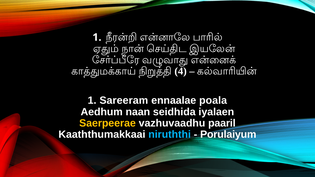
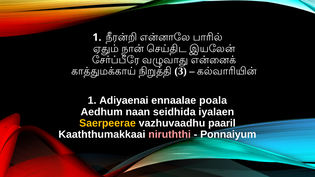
4: 4 -> 3
Sareeram: Sareeram -> Adiyaenai
niruththi colour: light blue -> pink
Porulaiyum: Porulaiyum -> Ponnaiyum
